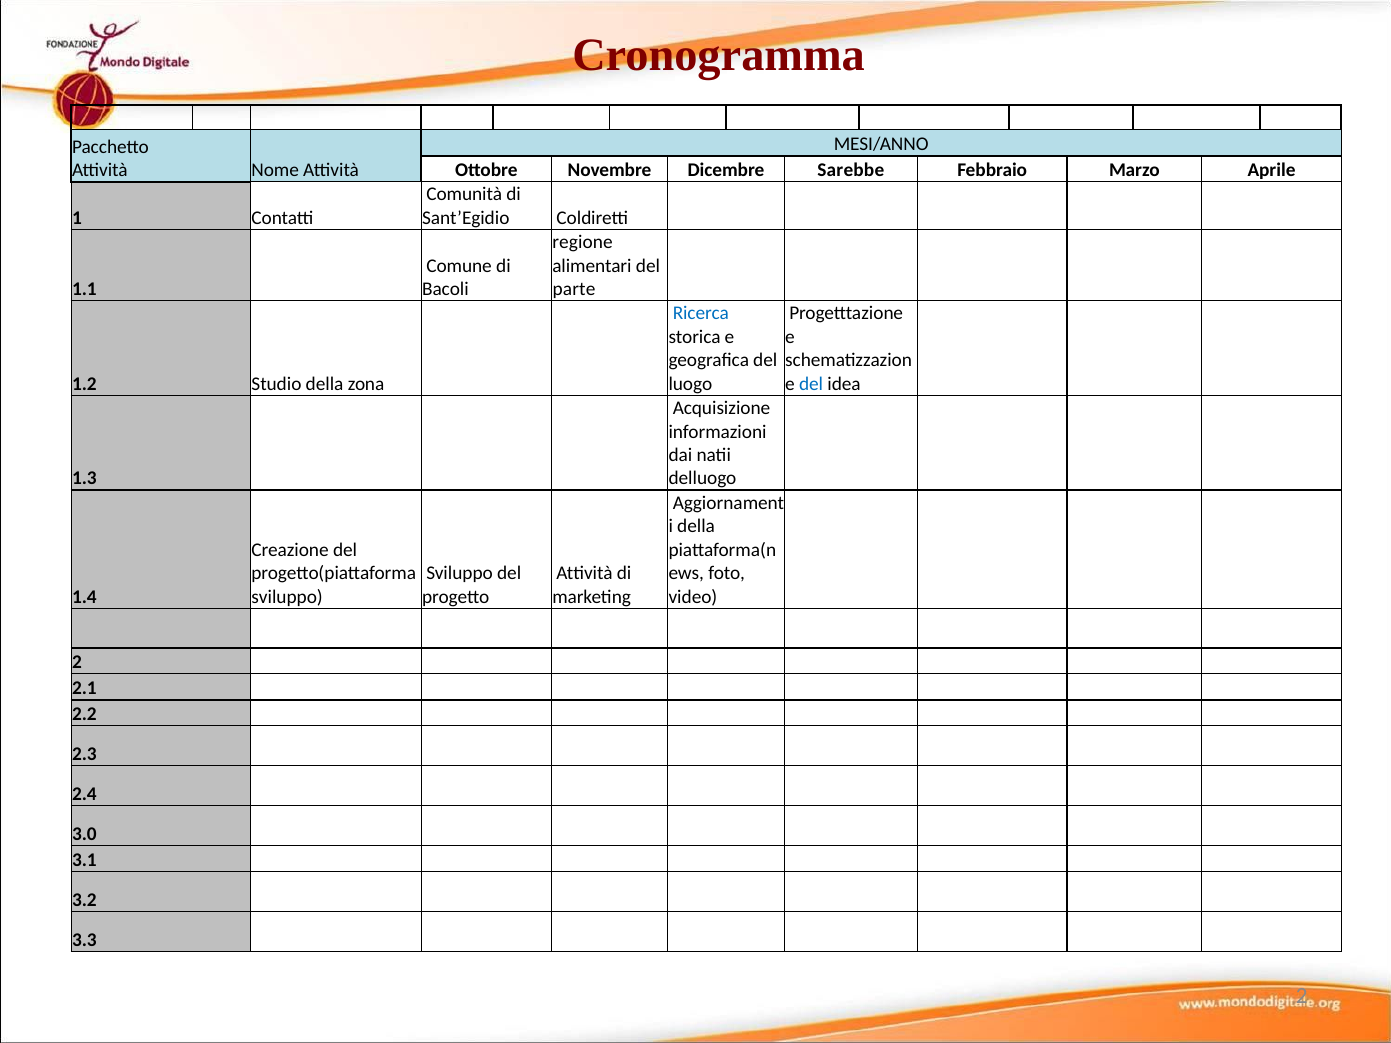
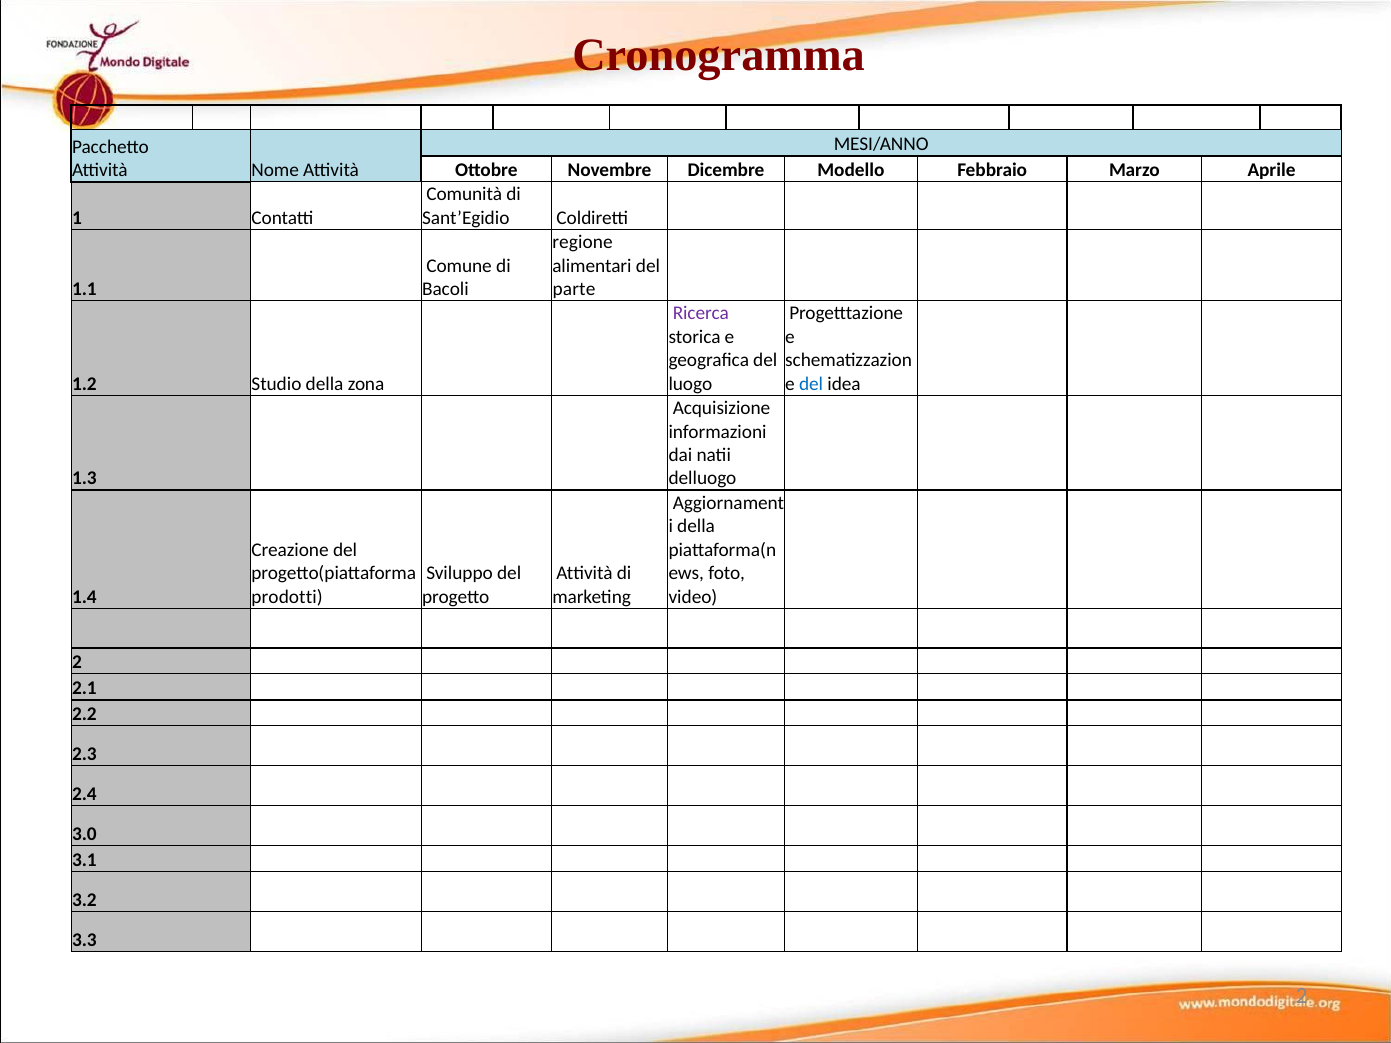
Sarebbe: Sarebbe -> Modello
Ricerca colour: blue -> purple
sviluppo at (287, 597): sviluppo -> prodotti
